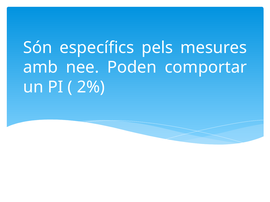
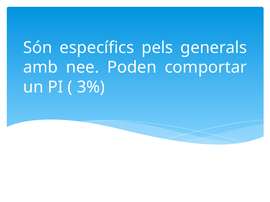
mesures: mesures -> generals
2%: 2% -> 3%
